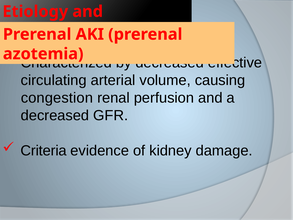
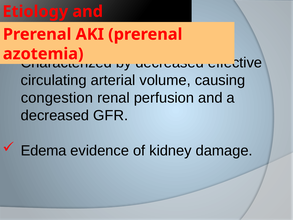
Criteria: Criteria -> Edema
